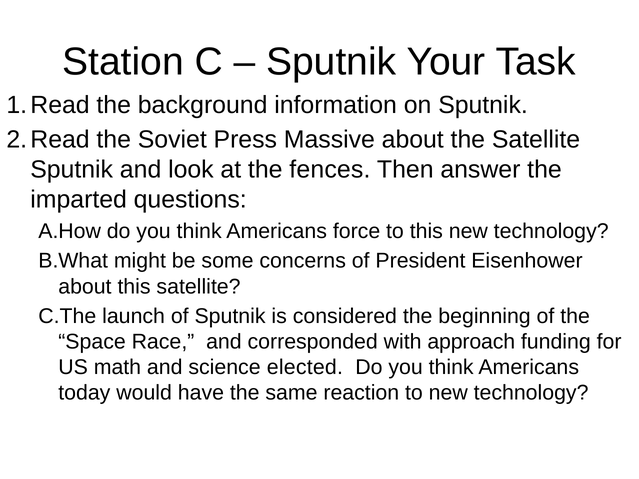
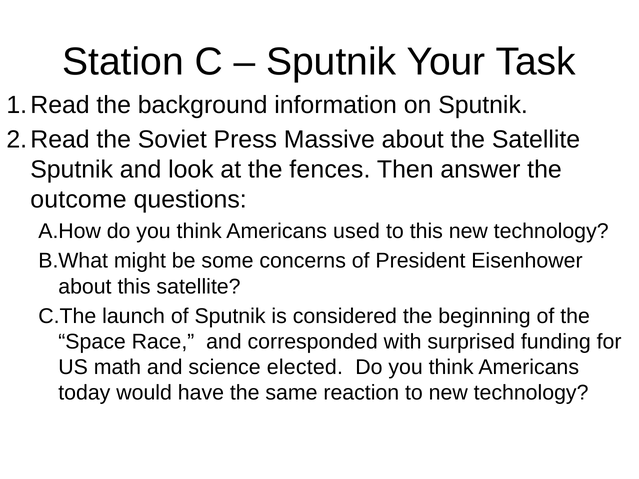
imparted: imparted -> outcome
force: force -> used
approach: approach -> surprised
